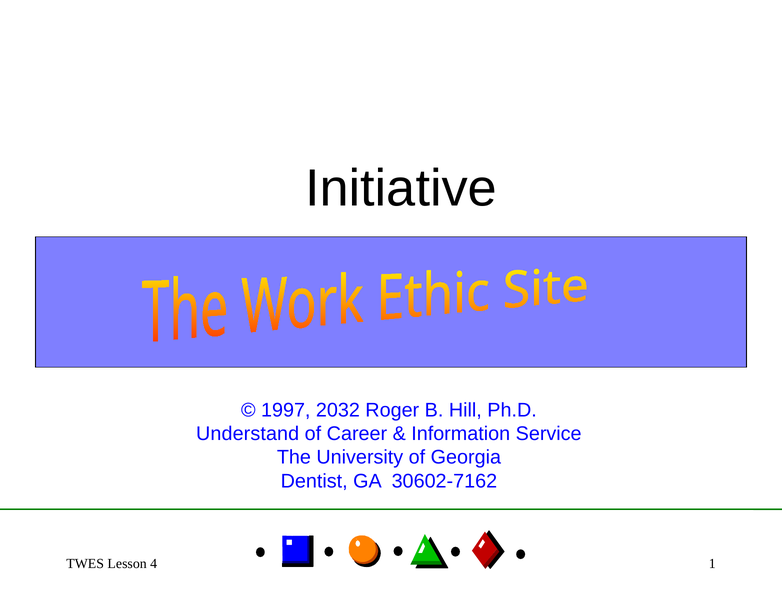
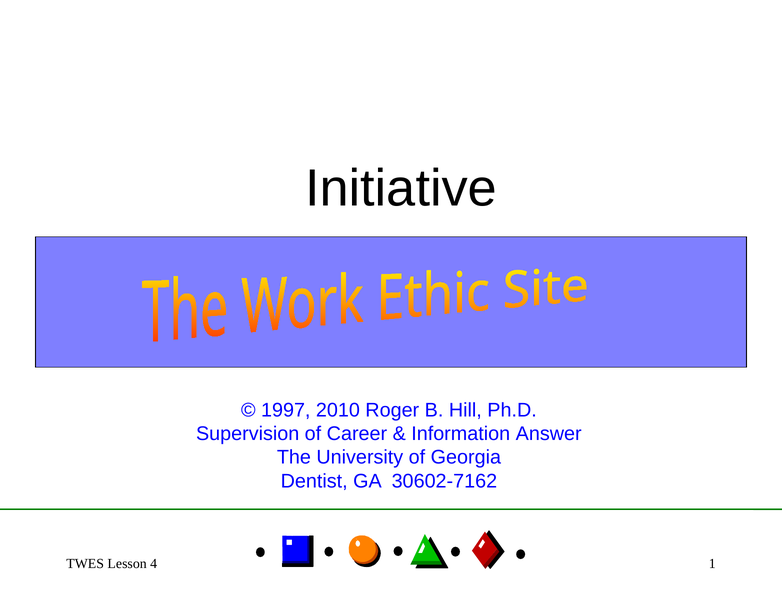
2032: 2032 -> 2010
Understand: Understand -> Supervision
Service: Service -> Answer
